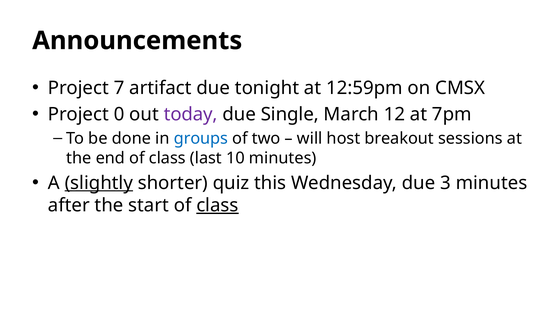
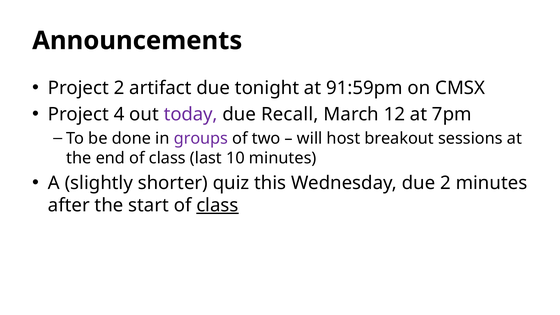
Project 7: 7 -> 2
12:59pm: 12:59pm -> 91:59pm
0: 0 -> 4
Single: Single -> Recall
groups colour: blue -> purple
slightly underline: present -> none
due 3: 3 -> 2
